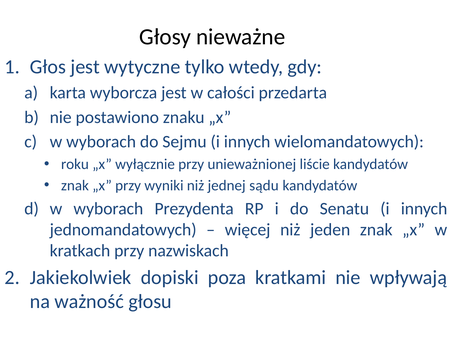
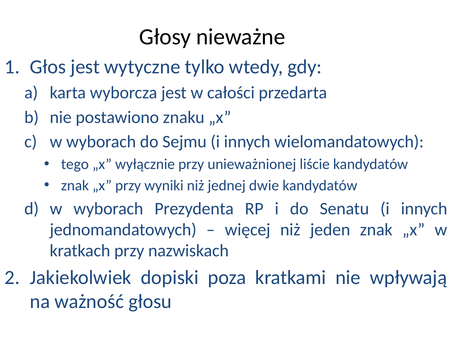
roku: roku -> tego
sądu: sądu -> dwie
